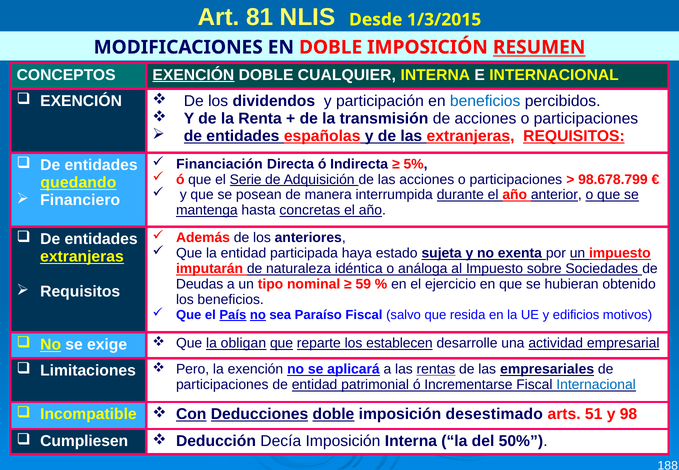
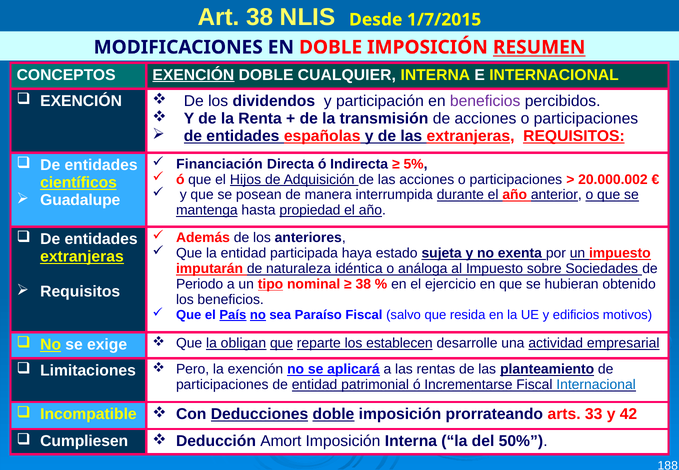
Art 81: 81 -> 38
1/3/2015: 1/3/2015 -> 1/7/2015
beneficios at (485, 101) colour: blue -> purple
Serie: Serie -> Hijos
98.678.799: 98.678.799 -> 20.000.002
quedando: quedando -> científicos
Financiero: Financiero -> Guadalupe
concretas: concretas -> propiedad
Deudas: Deudas -> Periodo
tipo underline: none -> present
59 at (363, 284): 59 -> 38
rentas underline: present -> none
empresariales: empresariales -> planteamiento
Con underline: present -> none
desestimado: desestimado -> prorrateando
51: 51 -> 33
98: 98 -> 42
Decía: Decía -> Amort
